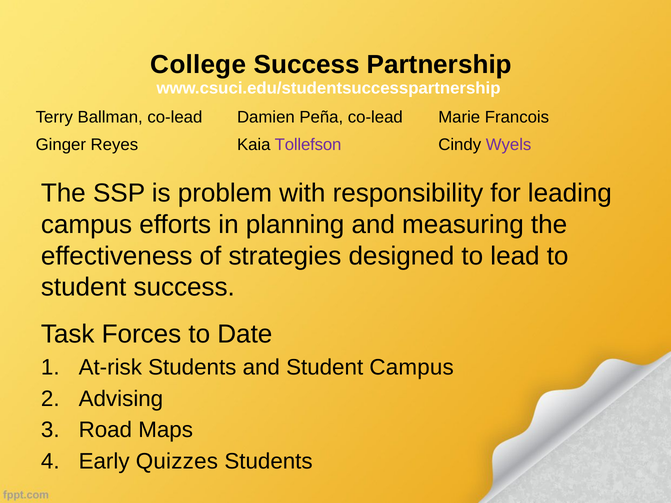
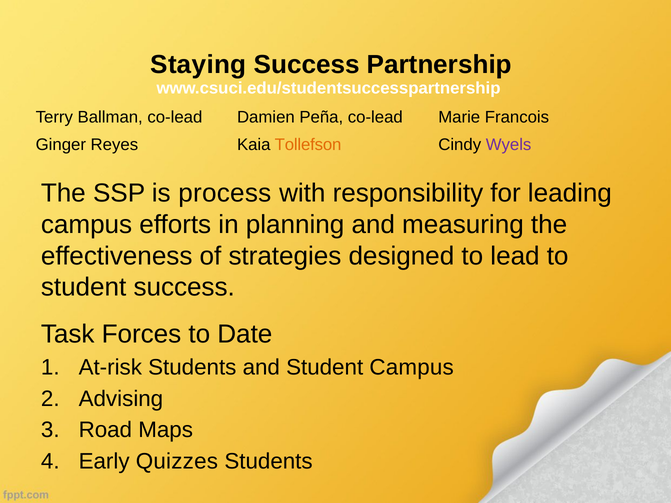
College: College -> Staying
Tollefson colour: purple -> orange
problem: problem -> process
